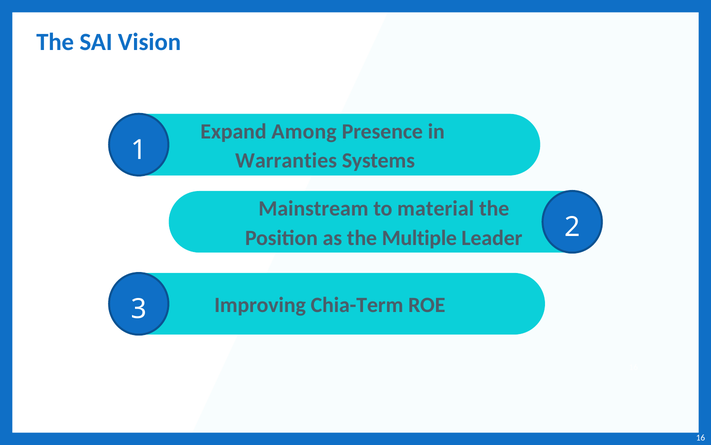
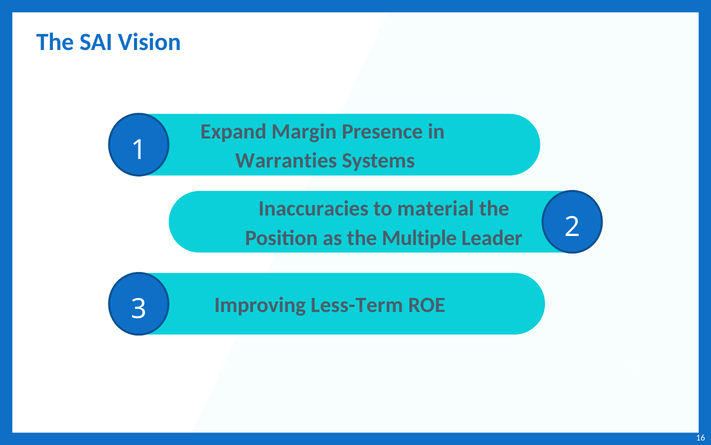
Among: Among -> Margin
Mainstream: Mainstream -> Inaccuracies
Chia-Term: Chia-Term -> Less-Term
